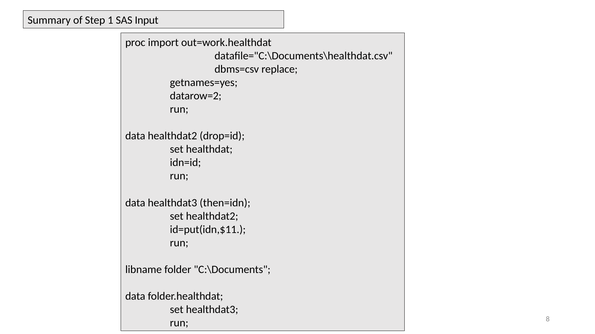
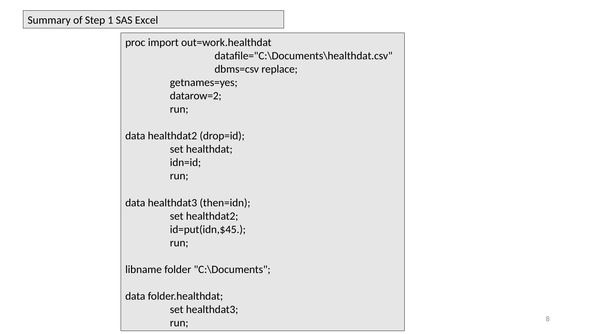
Input: Input -> Excel
id=put(idn,$11: id=put(idn,$11 -> id=put(idn,$45
